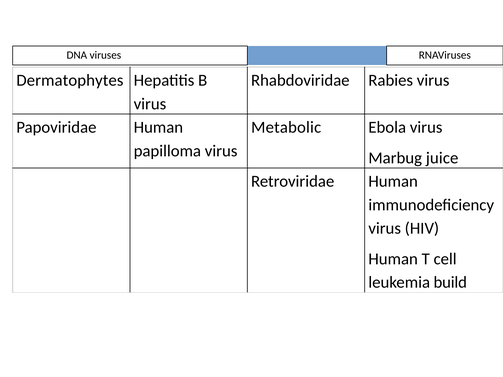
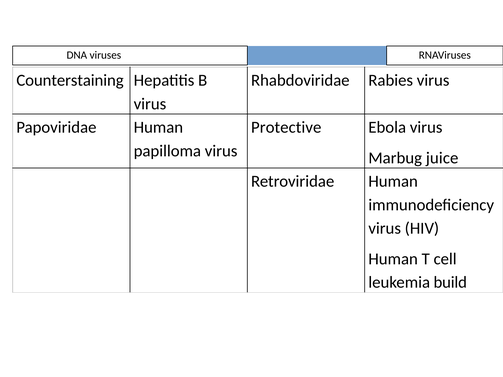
Dermatophytes: Dermatophytes -> Counterstaining
Metabolic: Metabolic -> Protective
